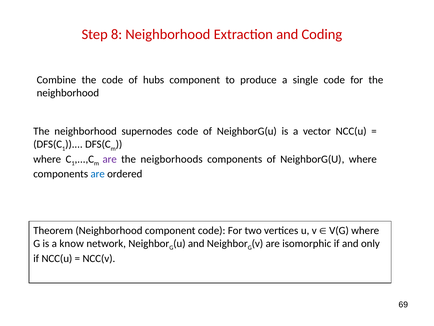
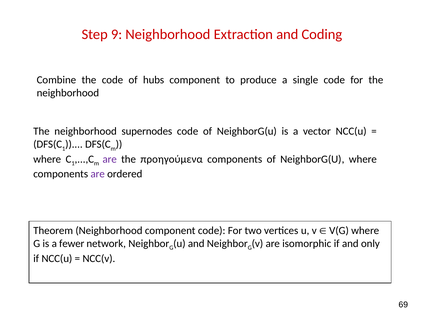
8: 8 -> 9
neigborhoods: neigborhoods -> προηγούμενα
are at (98, 174) colour: blue -> purple
know: know -> fewer
